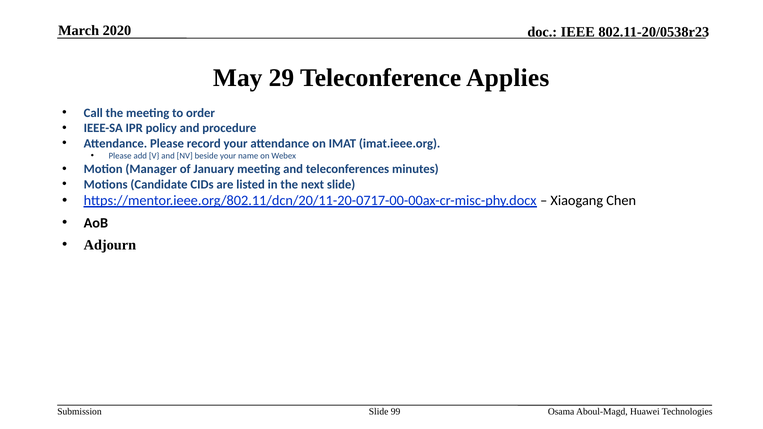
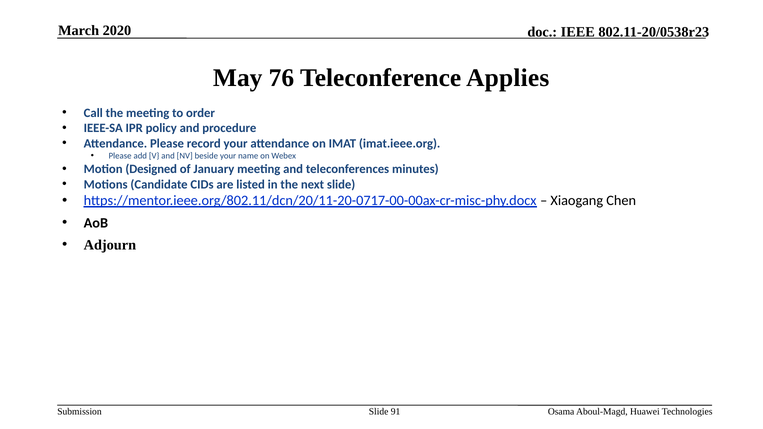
29: 29 -> 76
Manager: Manager -> Designed
99: 99 -> 91
